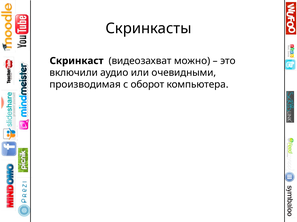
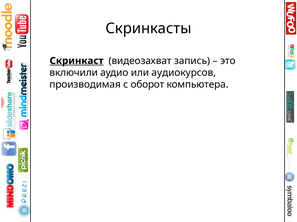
Скринкаст underline: none -> present
можно: можно -> запись
очевидными: очевидными -> аудиокурсов
